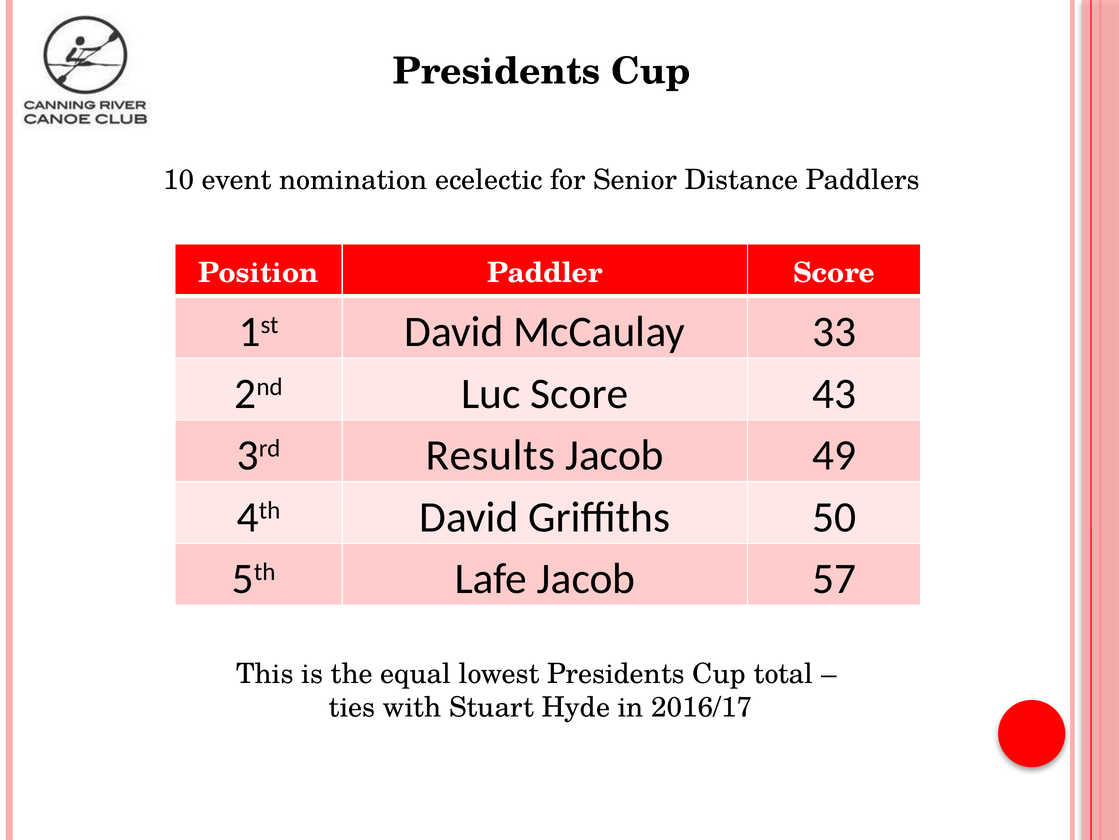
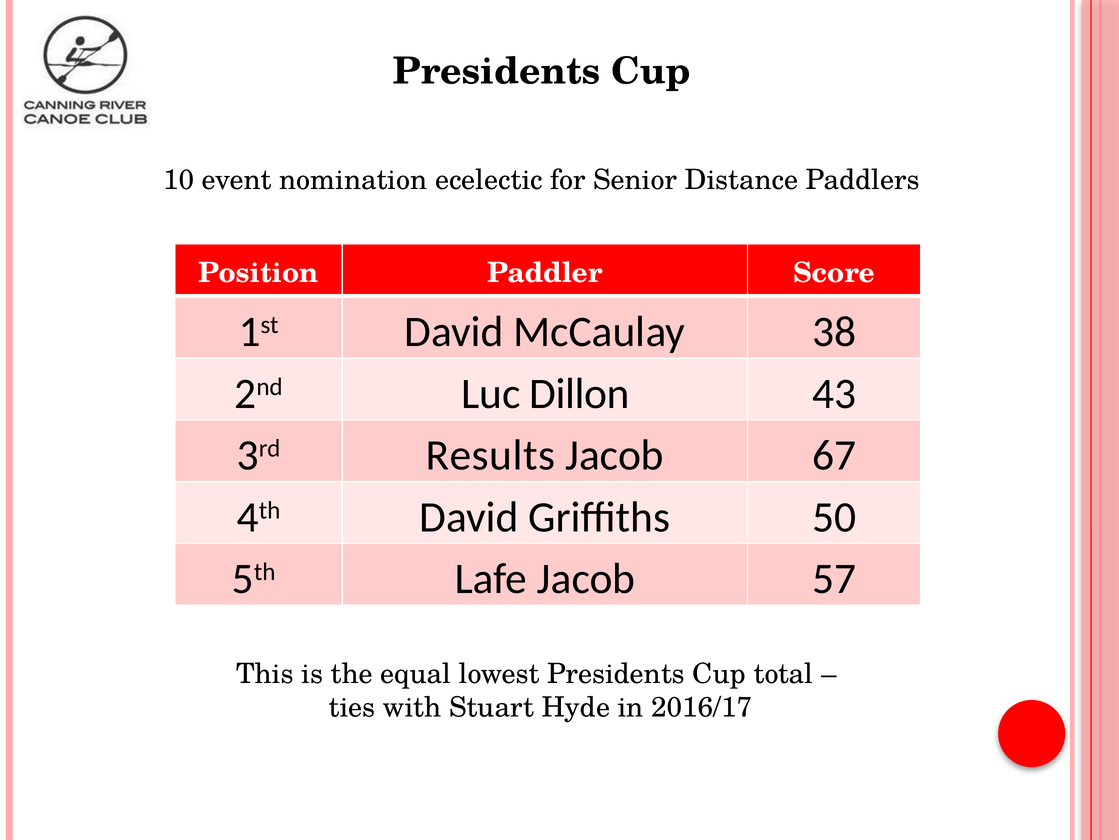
33: 33 -> 38
Luc Score: Score -> Dillon
49: 49 -> 67
